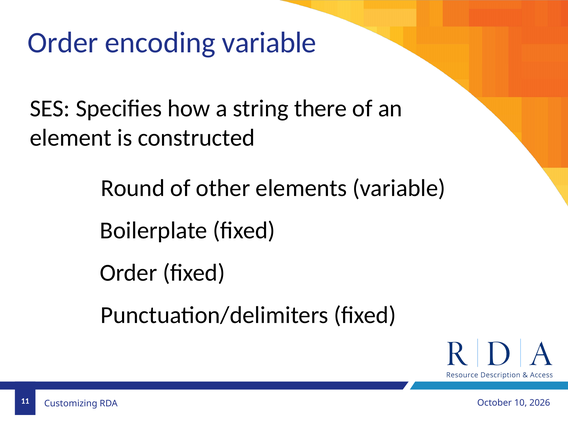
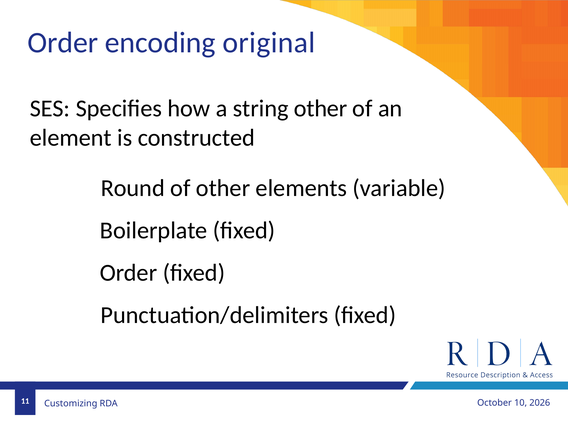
encoding variable: variable -> original
string there: there -> other
